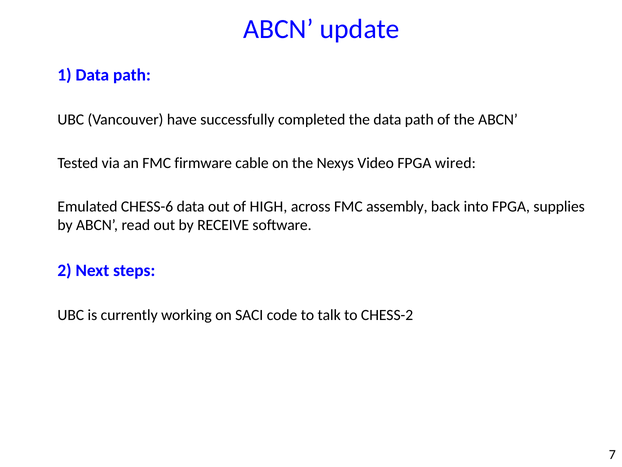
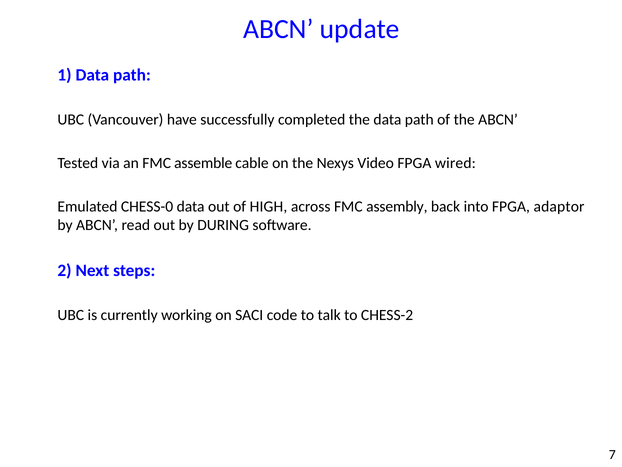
firmware: firmware -> assemble
CHESS-6: CHESS-6 -> CHESS-0
supplies: supplies -> adaptor
RECEIVE: RECEIVE -> DURING
